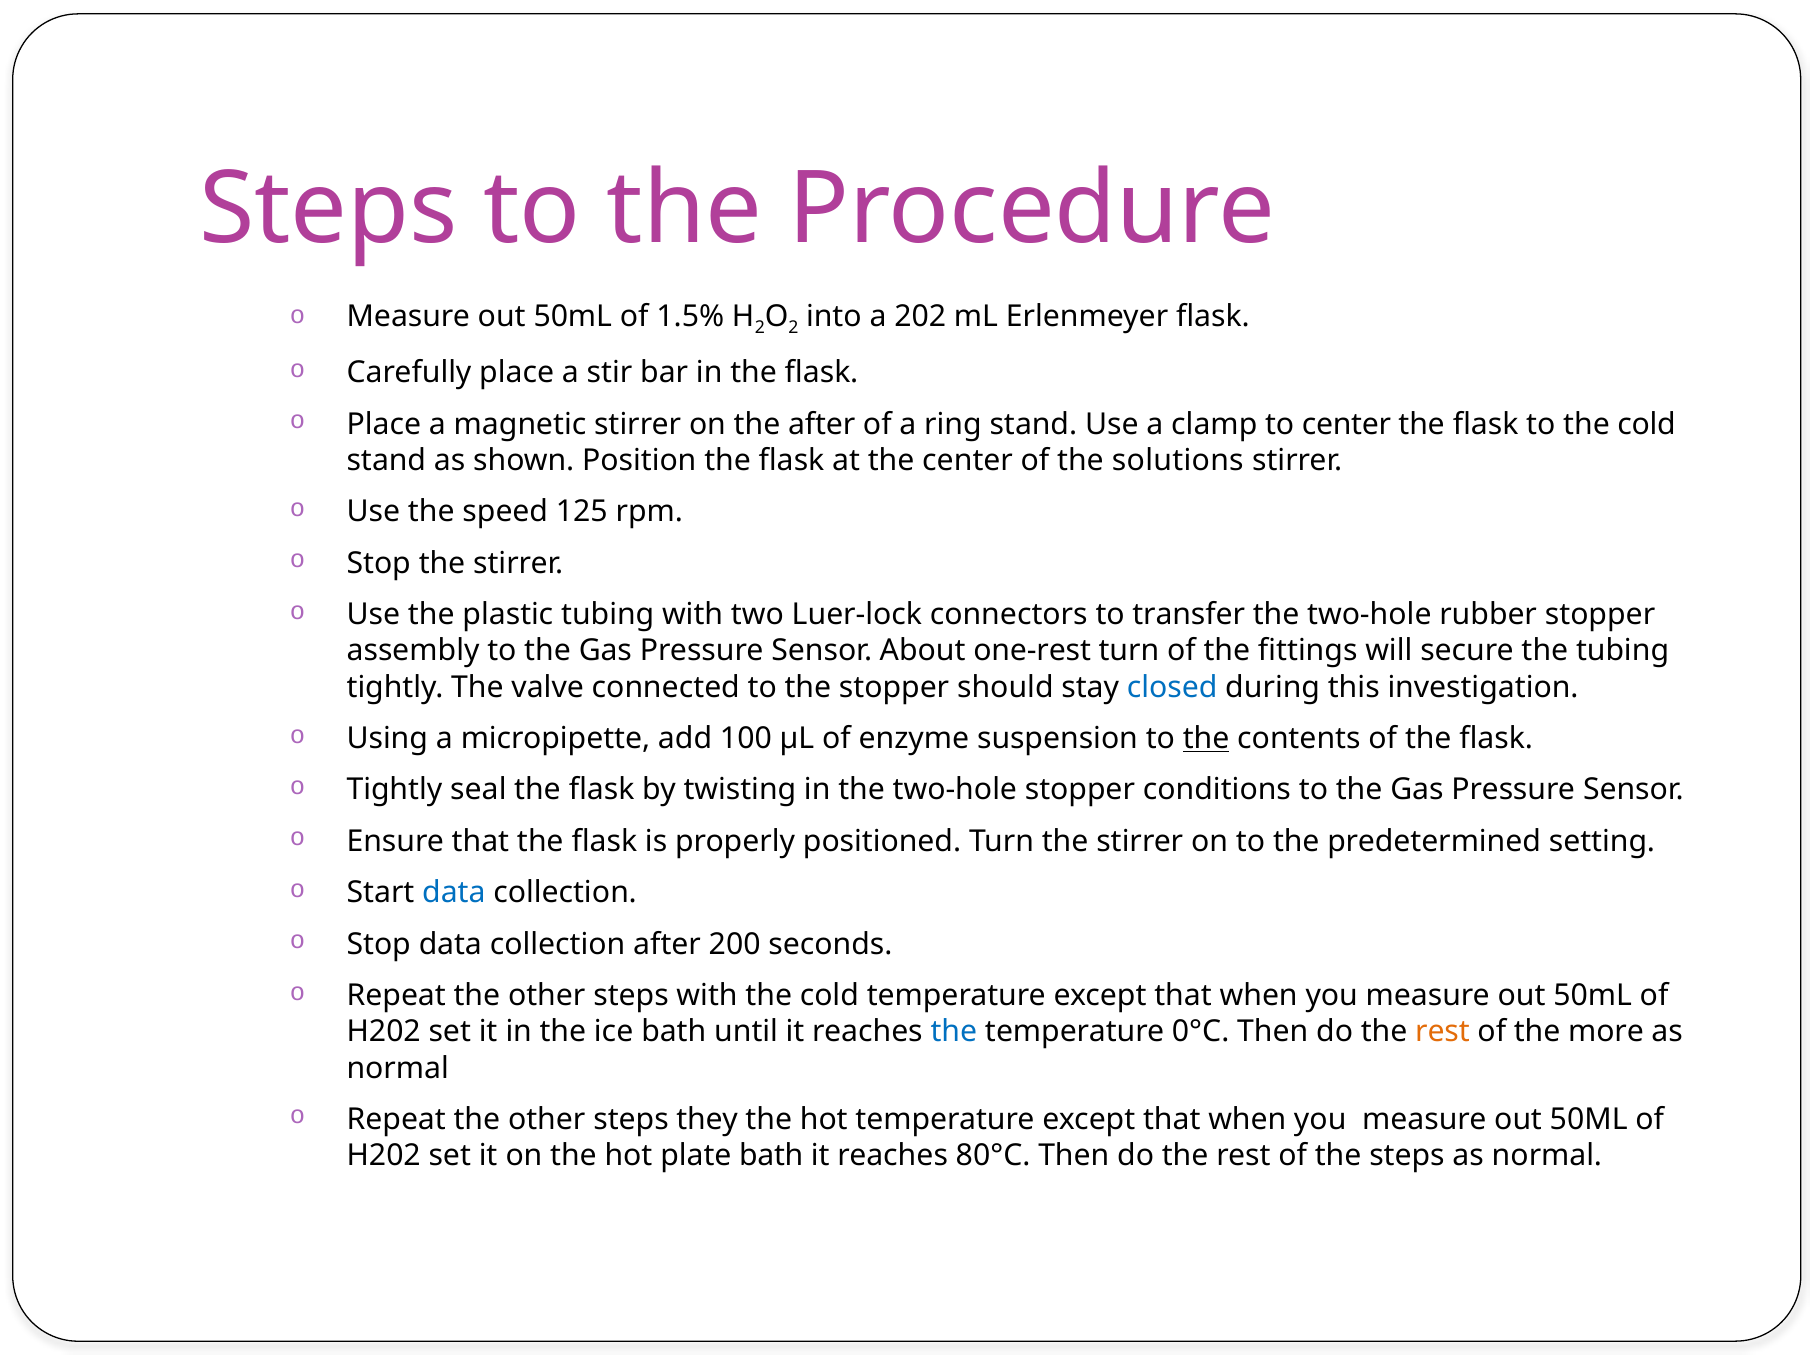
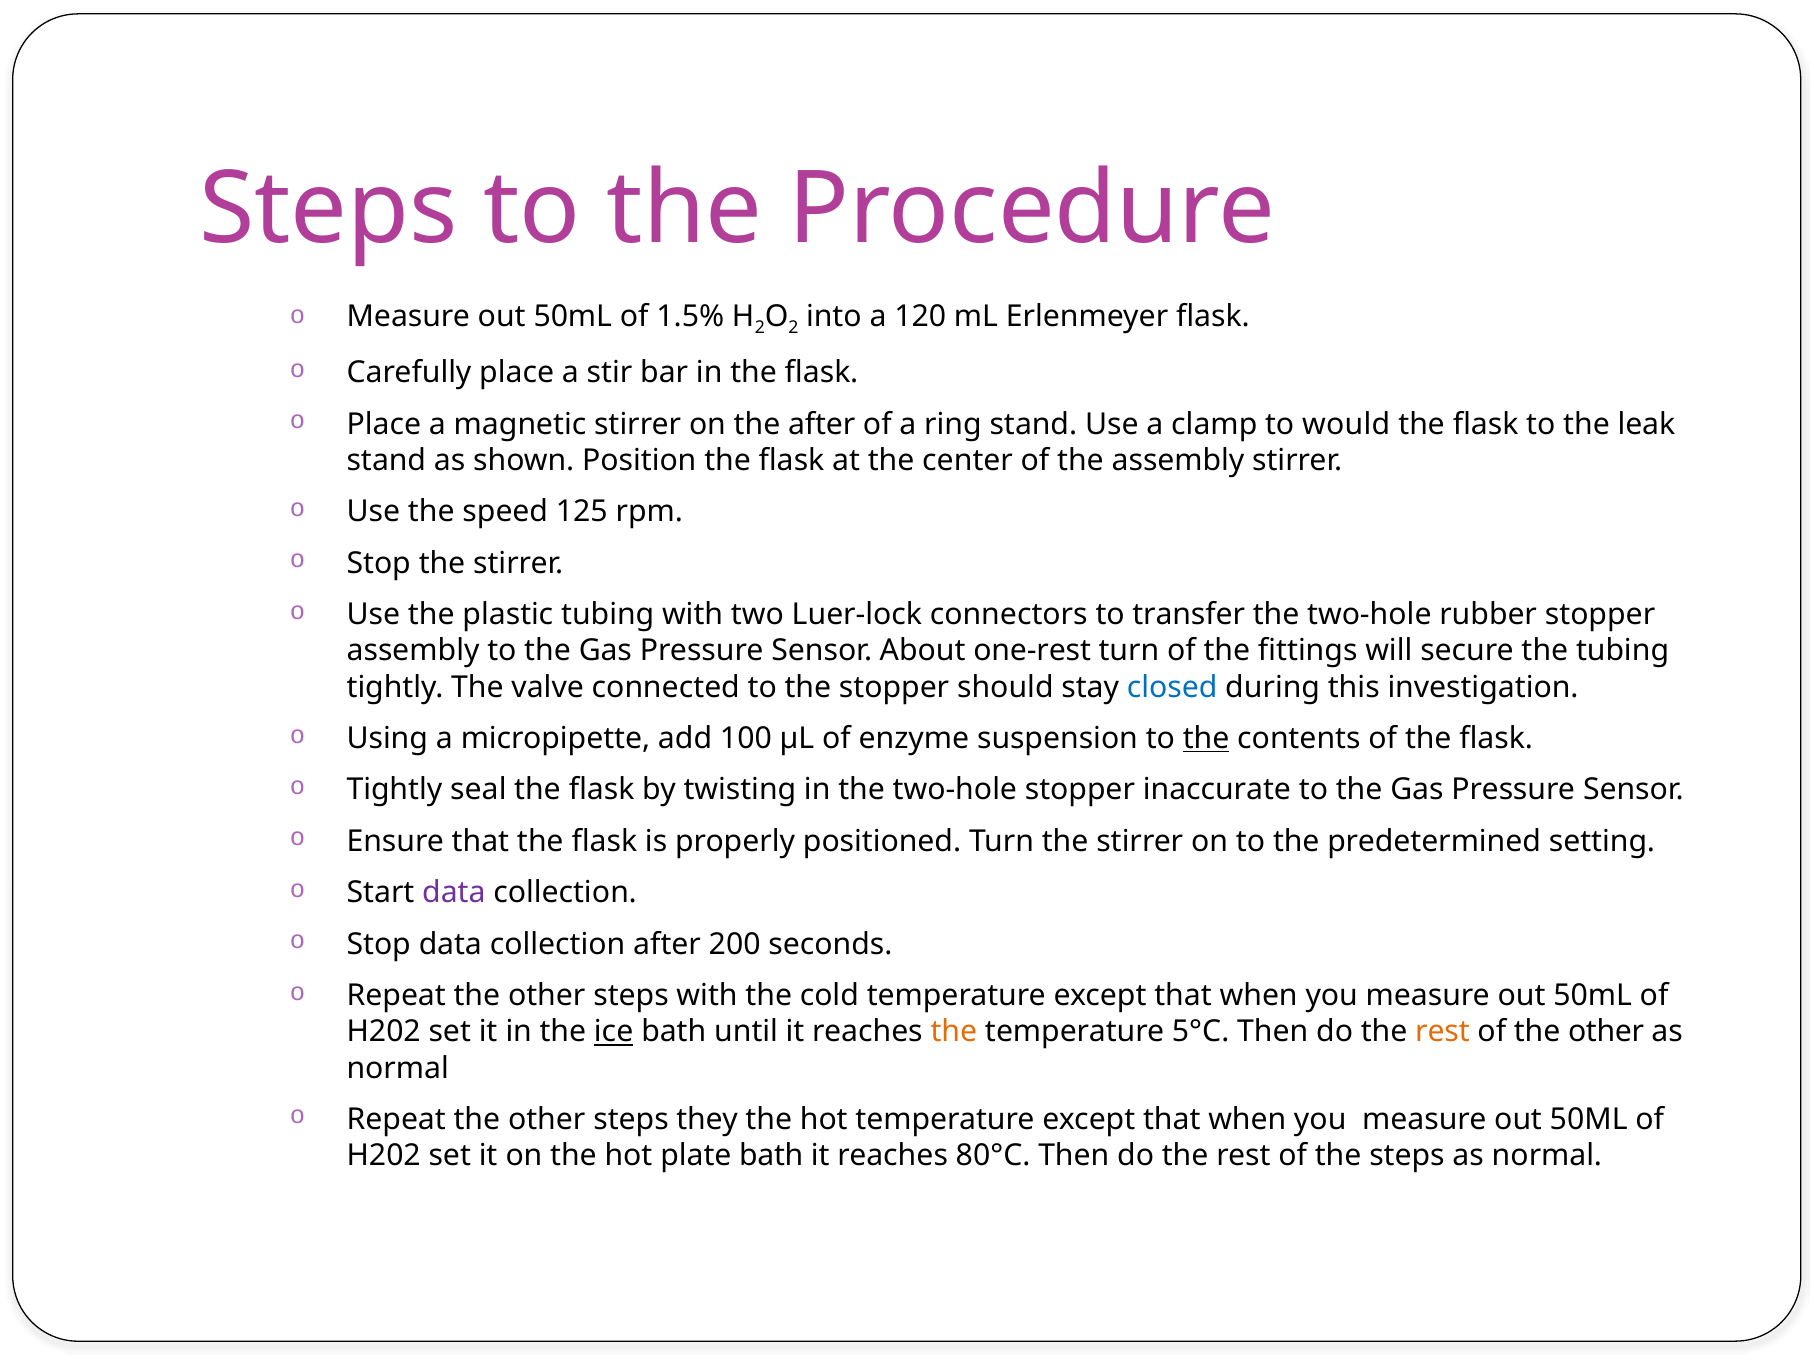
202: 202 -> 120
to center: center -> would
to the cold: cold -> leak
the solutions: solutions -> assembly
conditions: conditions -> inaccurate
data at (454, 893) colour: blue -> purple
ice underline: none -> present
the at (954, 1032) colour: blue -> orange
0°C: 0°C -> 5°C
of the more: more -> other
